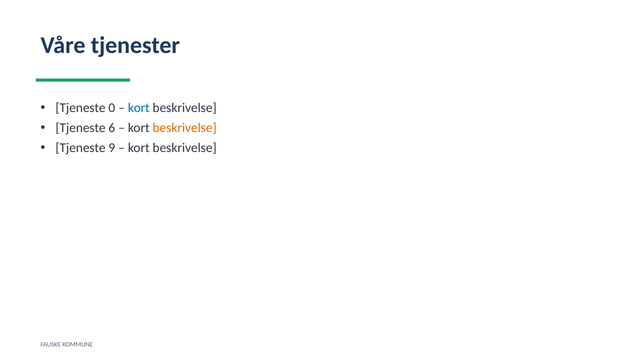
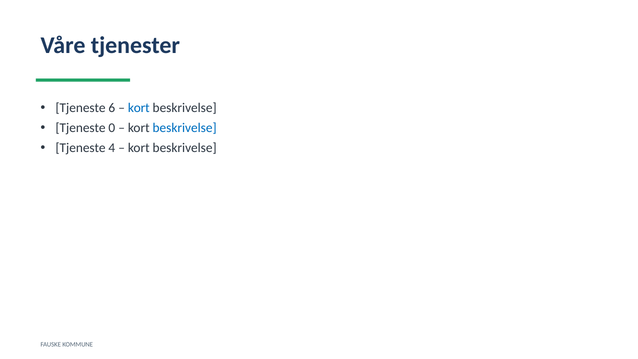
0: 0 -> 6
6: 6 -> 0
beskrivelse at (185, 128) colour: orange -> blue
9: 9 -> 4
